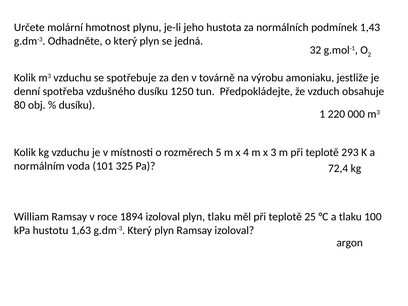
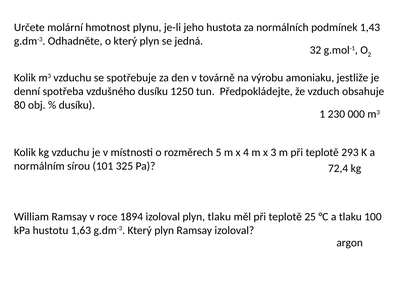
220: 220 -> 230
voda: voda -> sírou
